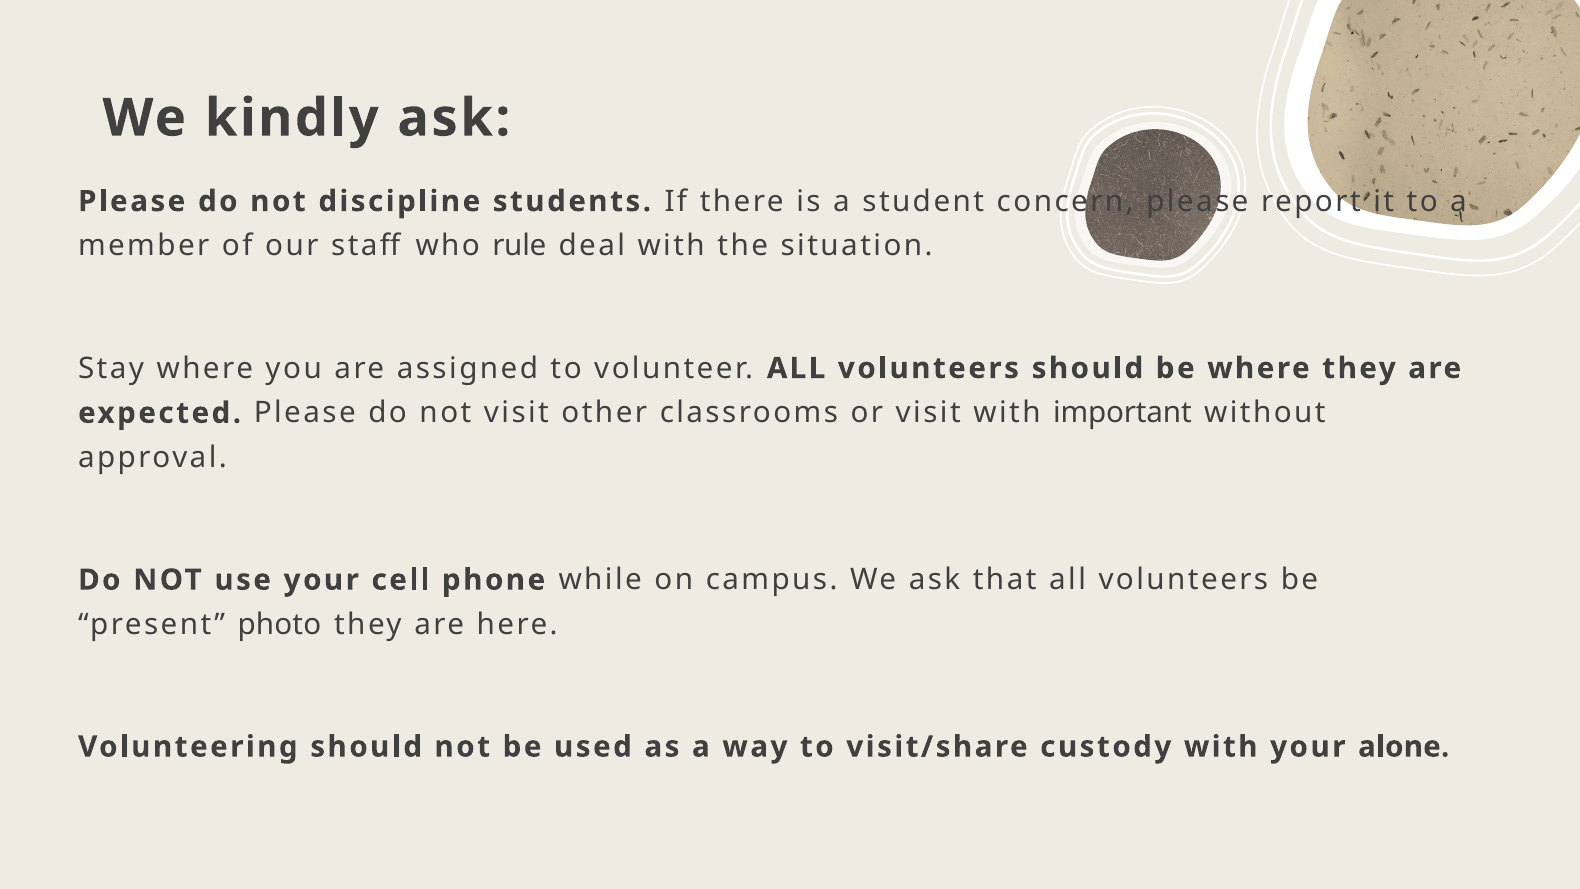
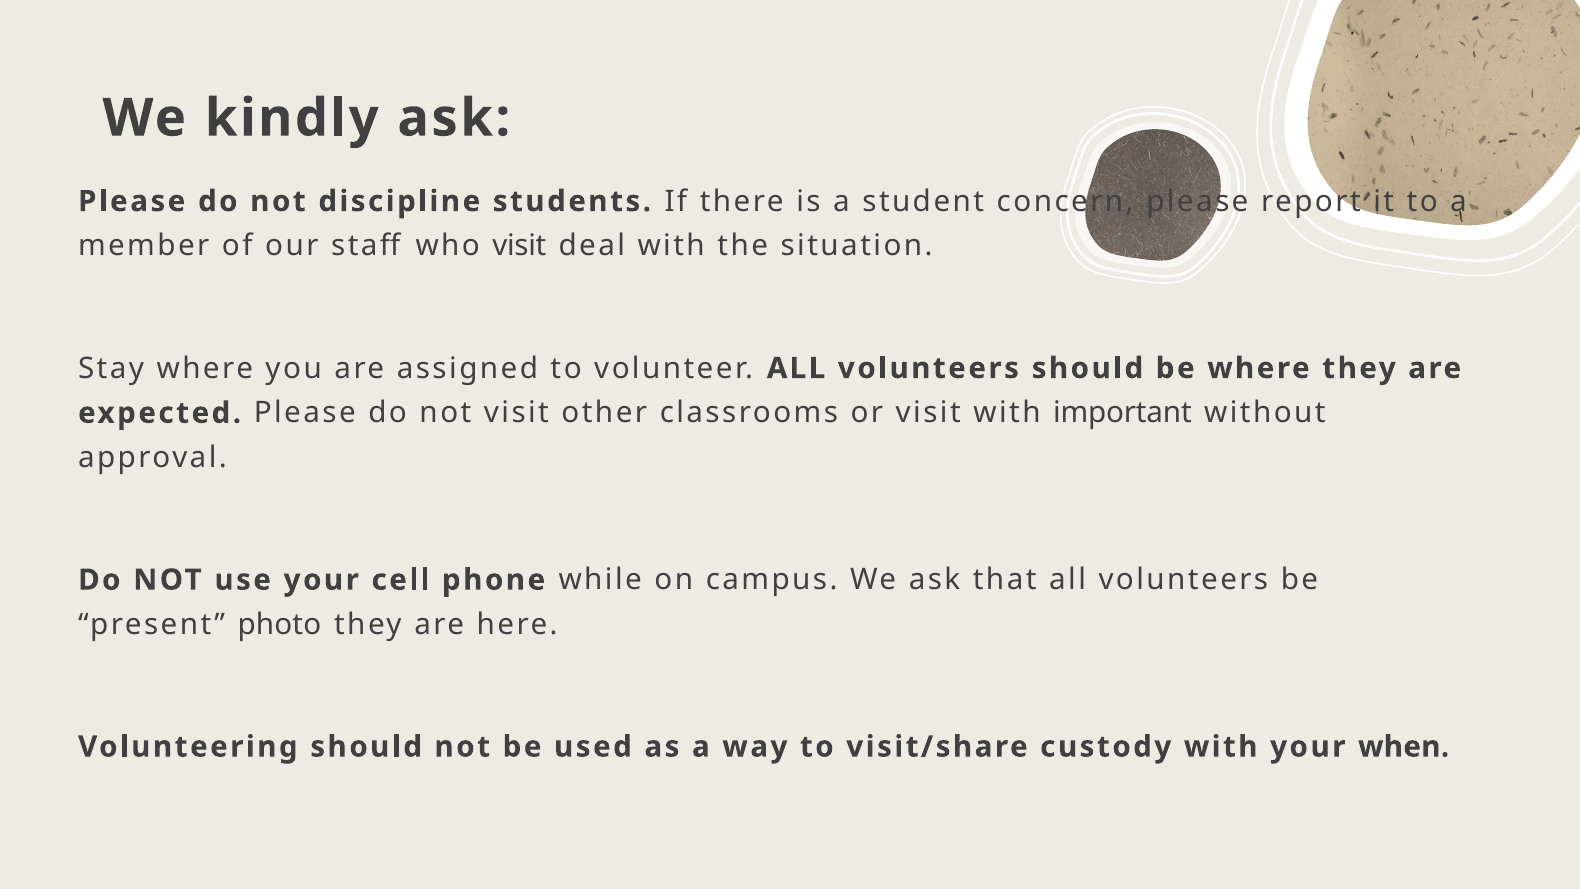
who rule: rule -> visit
alone: alone -> when
